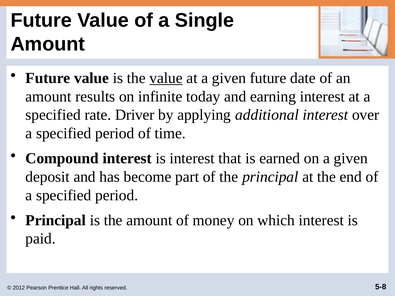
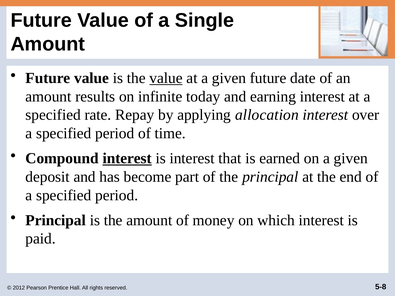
Driver: Driver -> Repay
additional: additional -> allocation
interest at (127, 158) underline: none -> present
